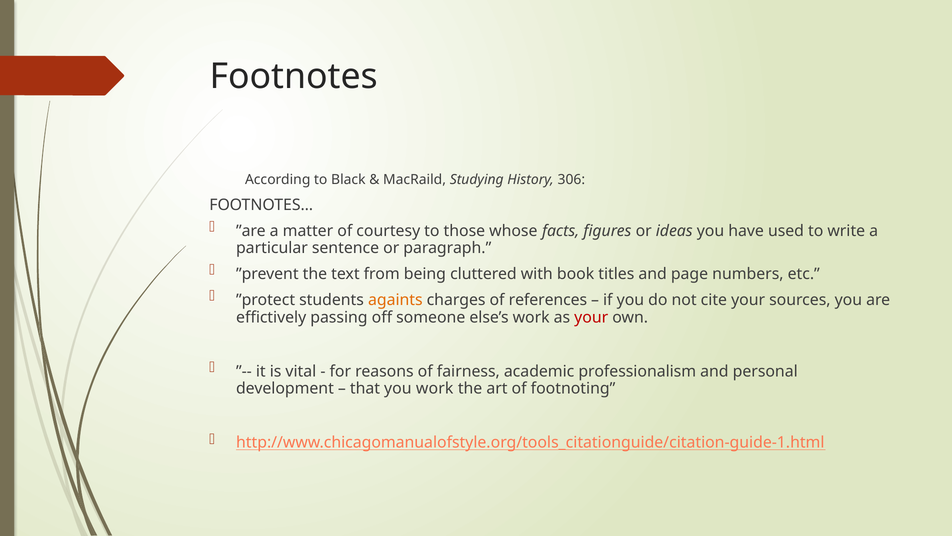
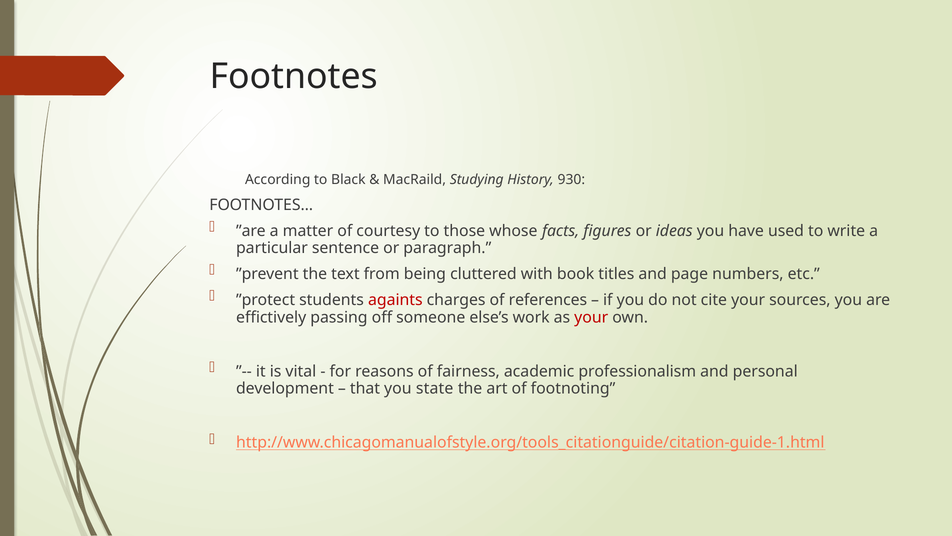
306: 306 -> 930
againts colour: orange -> red
you work: work -> state
